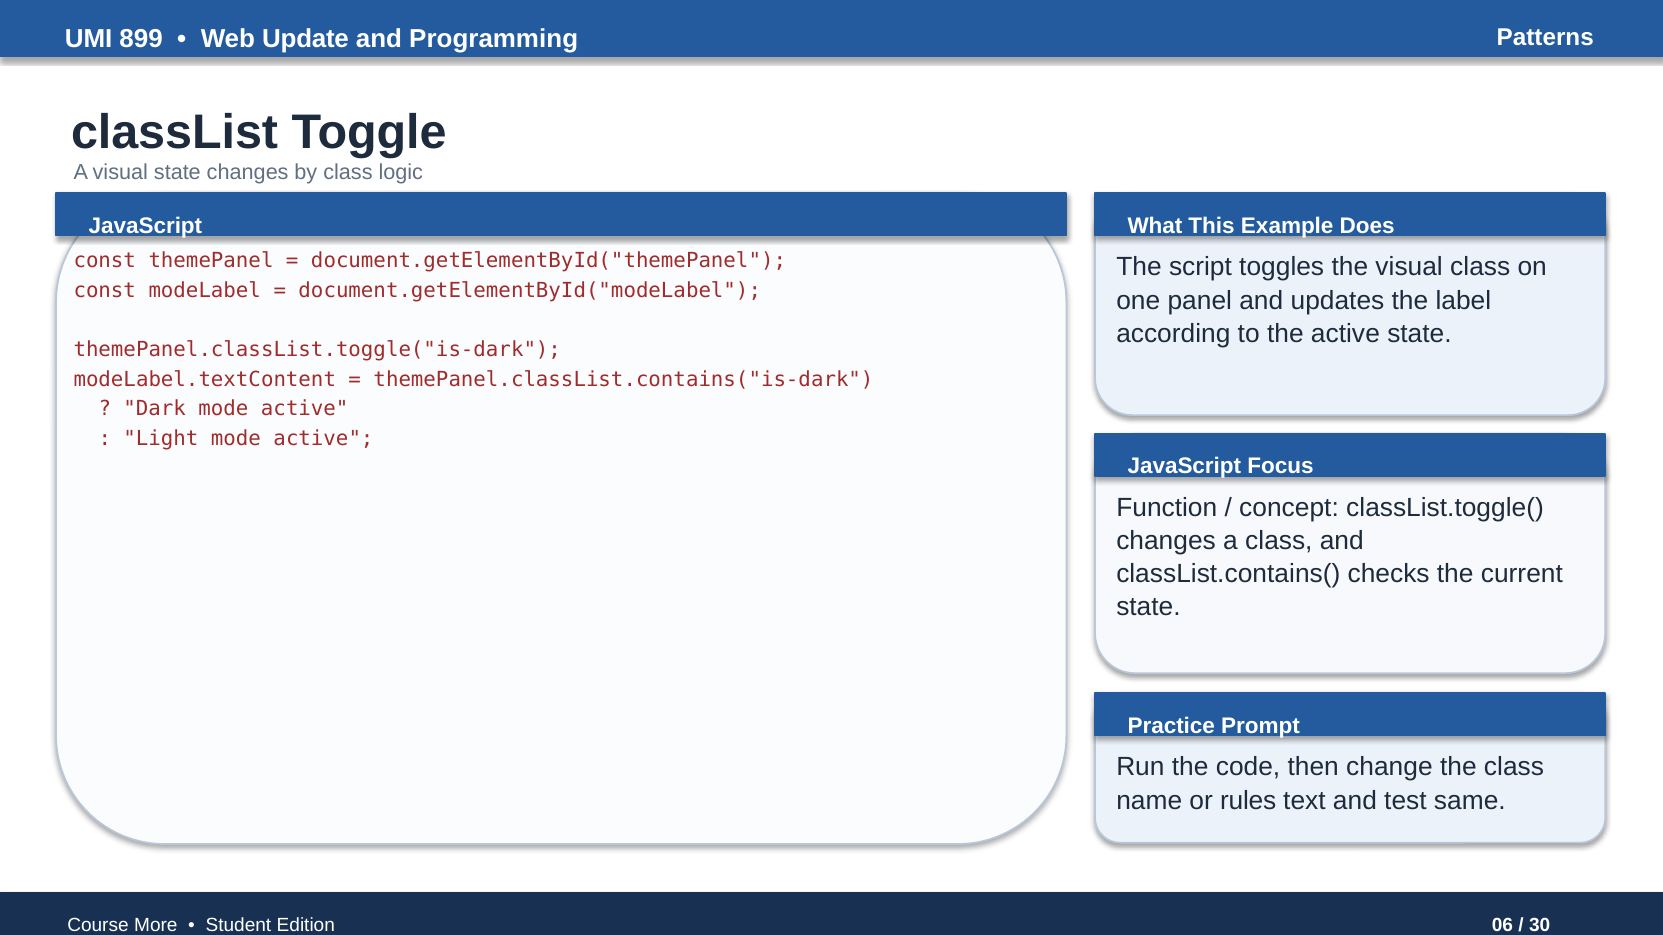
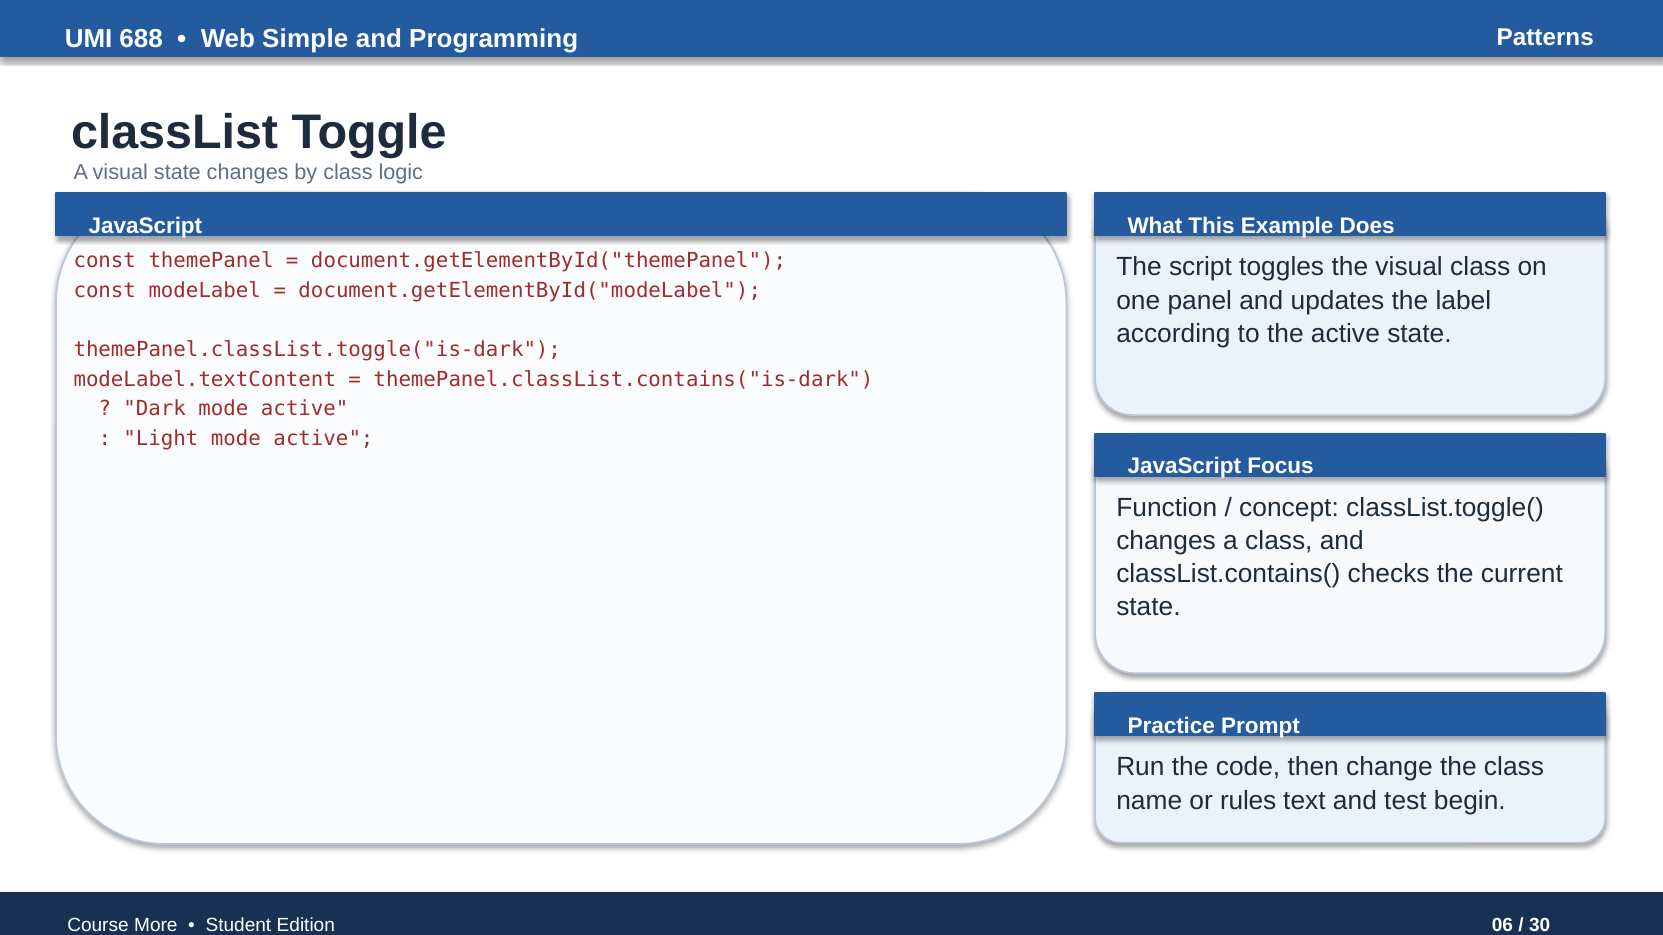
899: 899 -> 688
Update: Update -> Simple
same: same -> begin
